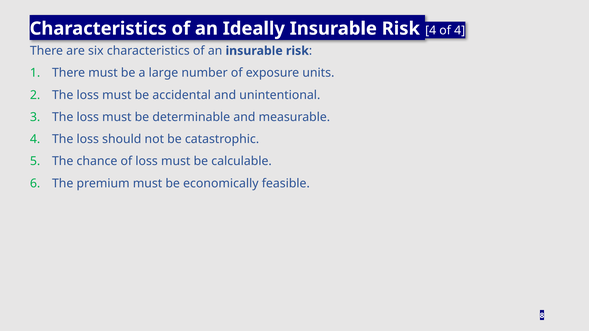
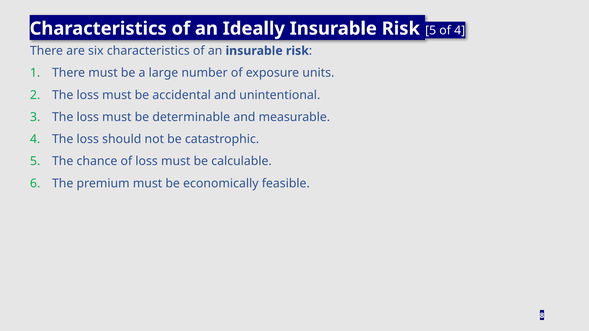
Risk 4: 4 -> 5
